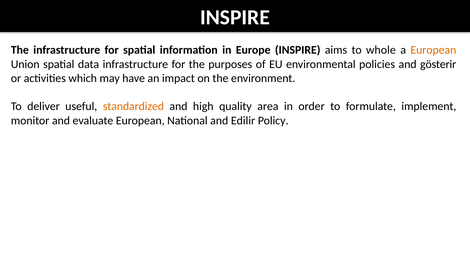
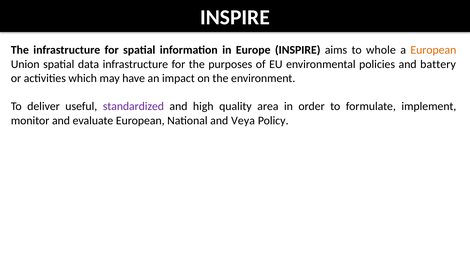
gösterir: gösterir -> battery
standardized colour: orange -> purple
Edilir: Edilir -> Veya
